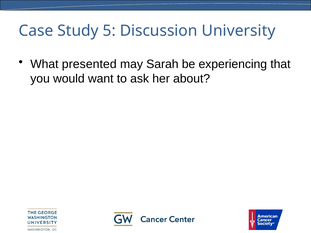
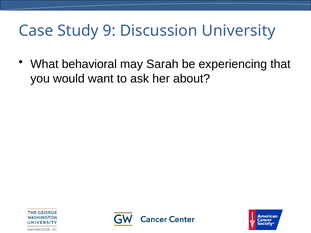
5: 5 -> 9
presented: presented -> behavioral
